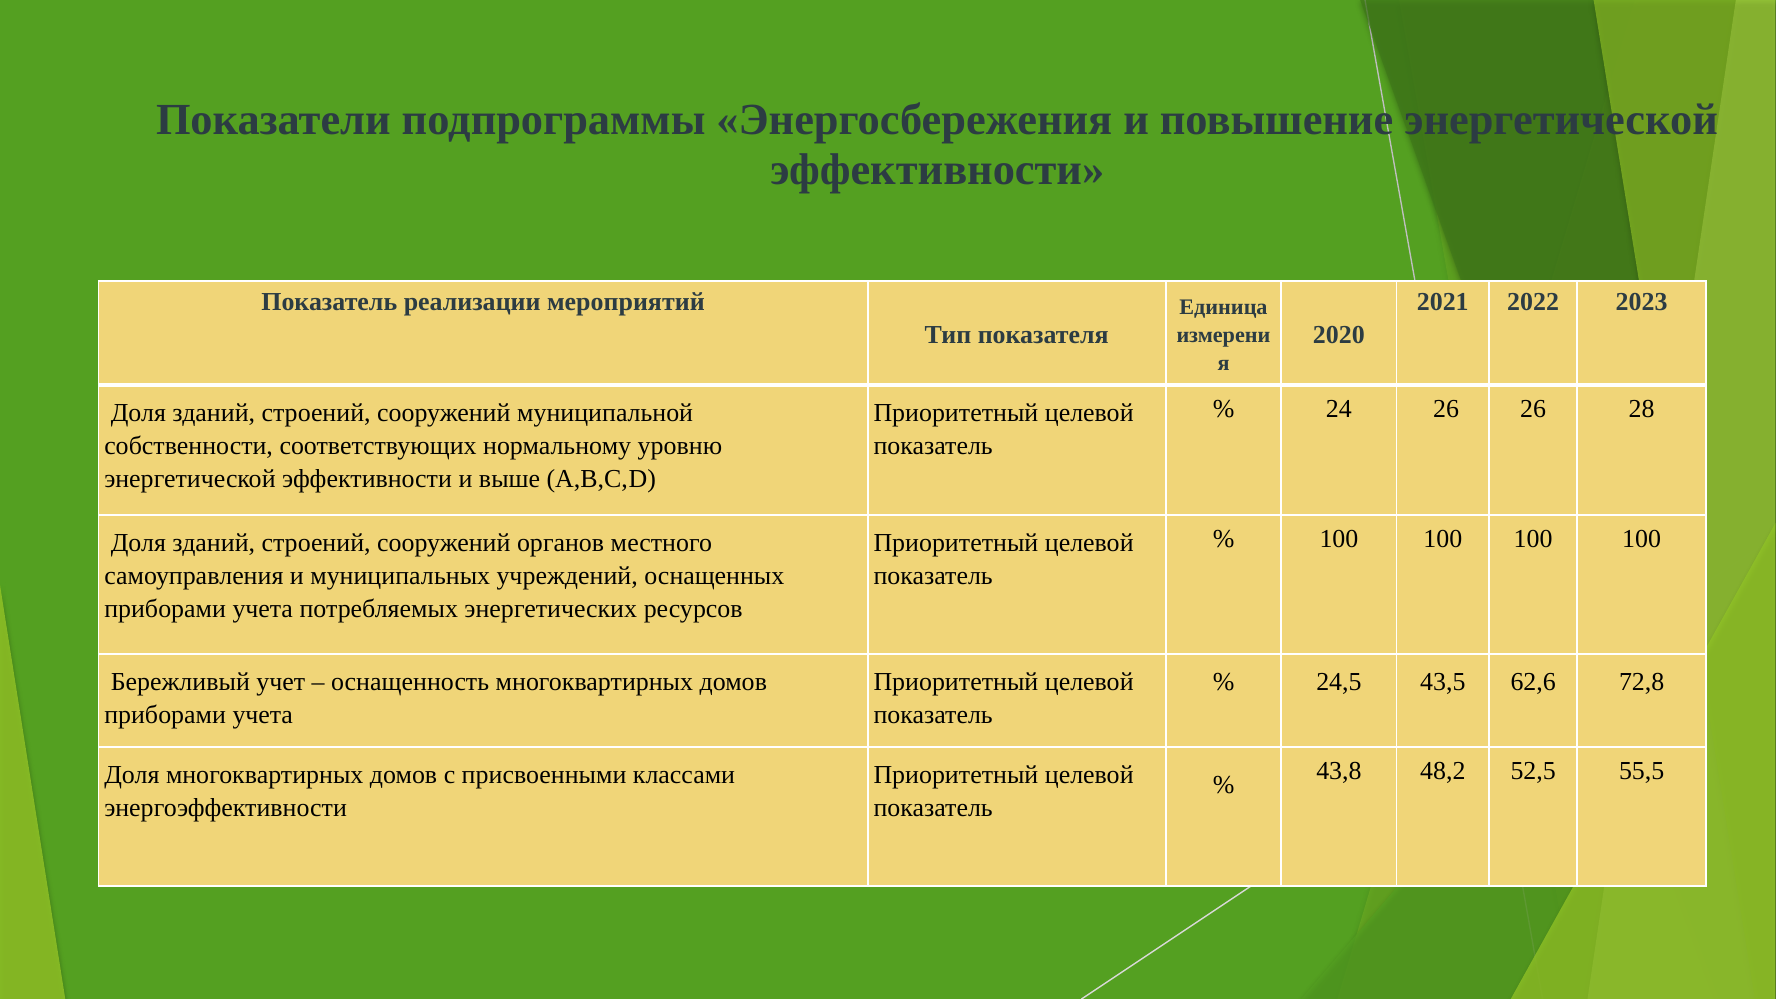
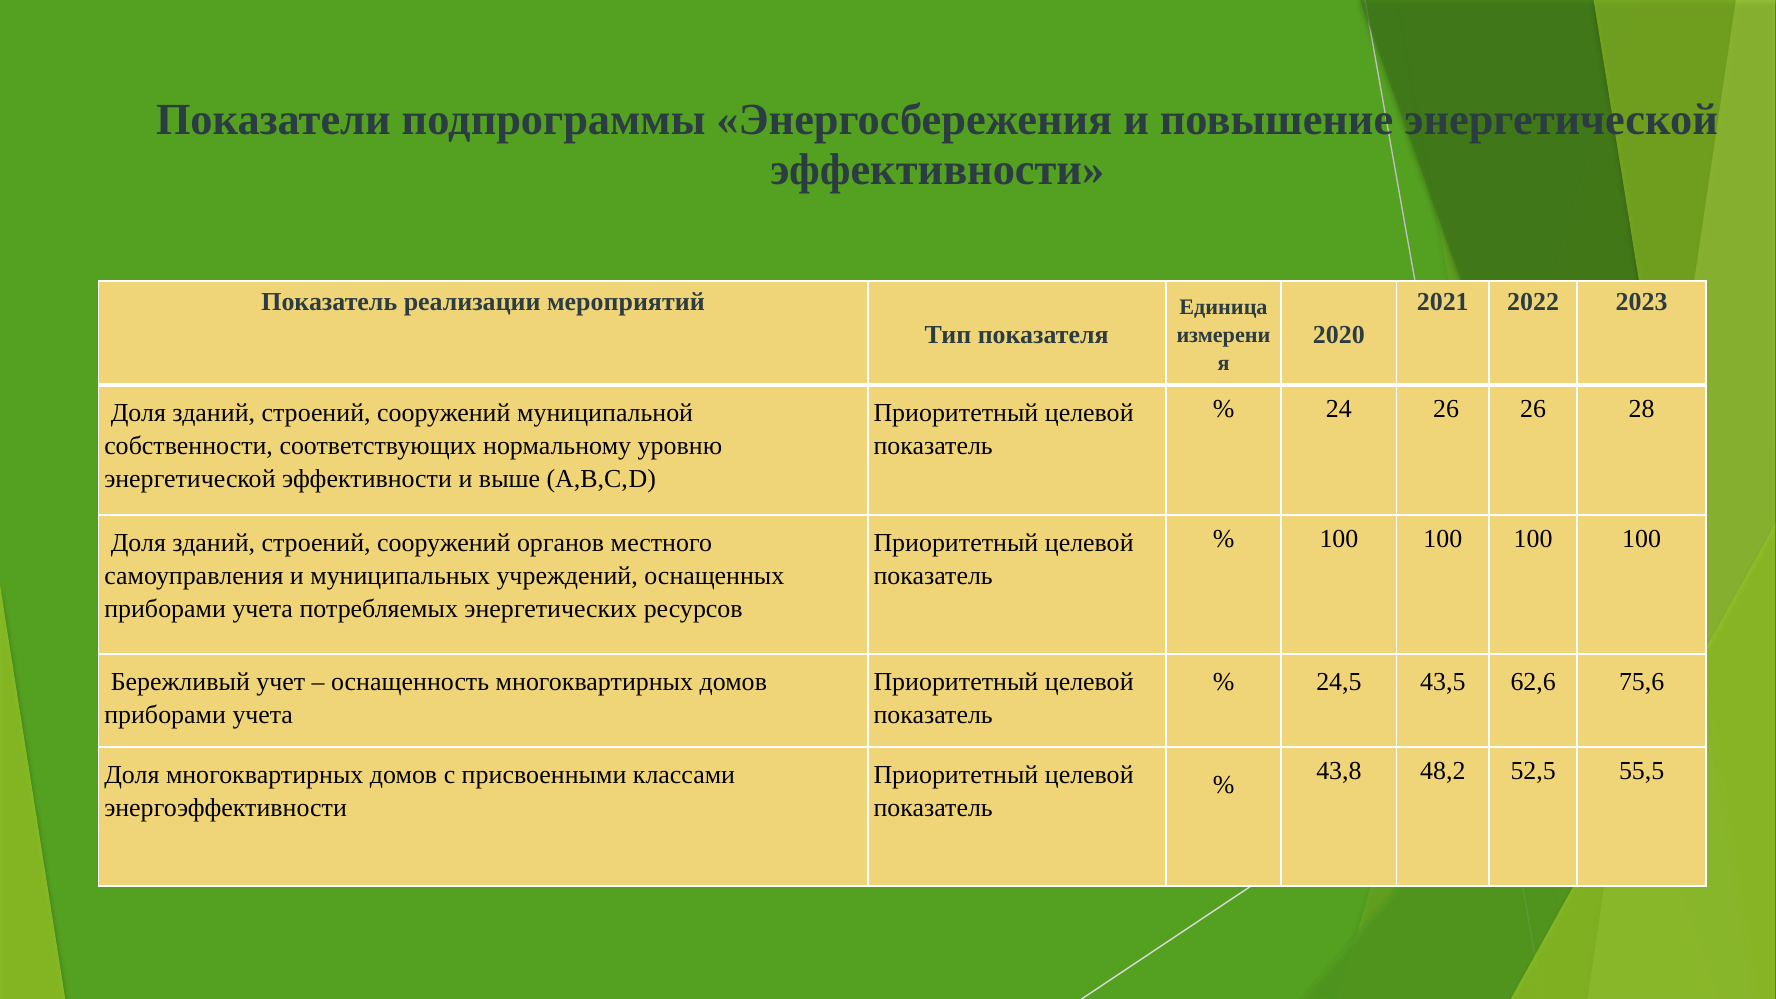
72,8: 72,8 -> 75,6
